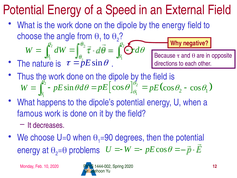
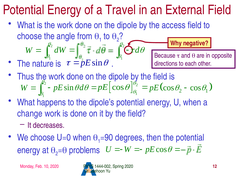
Speed: Speed -> Travel
the energy: energy -> access
famous: famous -> change
